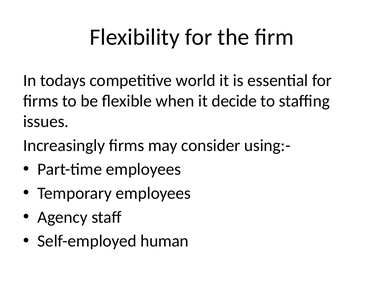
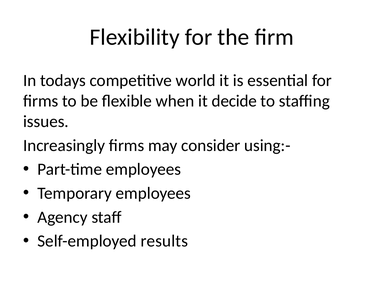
human: human -> results
